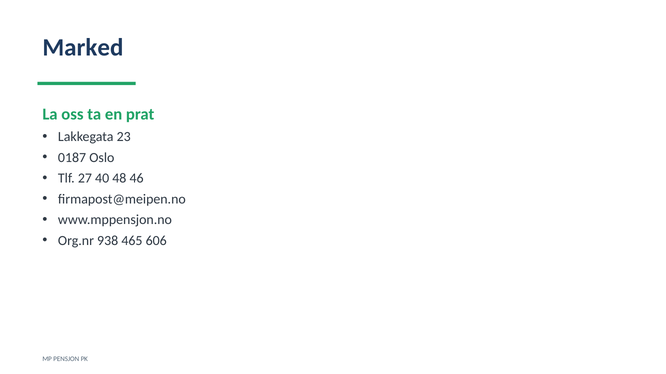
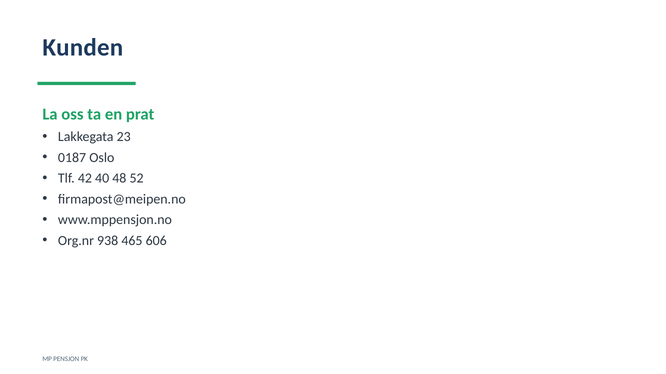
Marked: Marked -> Kunden
27: 27 -> 42
46: 46 -> 52
